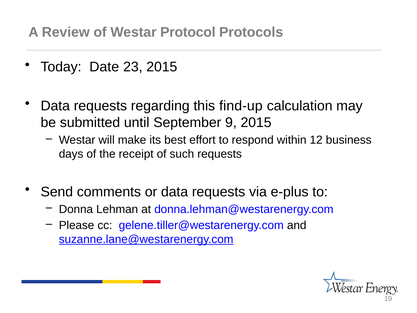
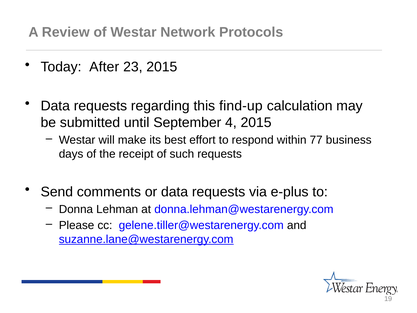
Protocol: Protocol -> Network
Date: Date -> After
9: 9 -> 4
12: 12 -> 77
